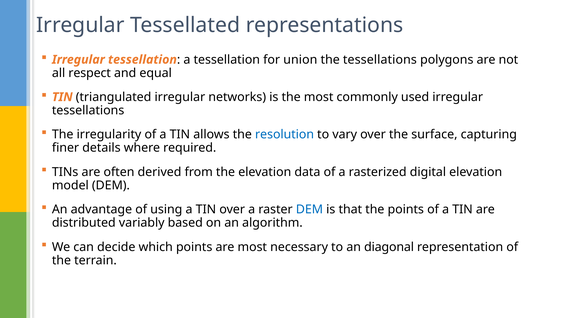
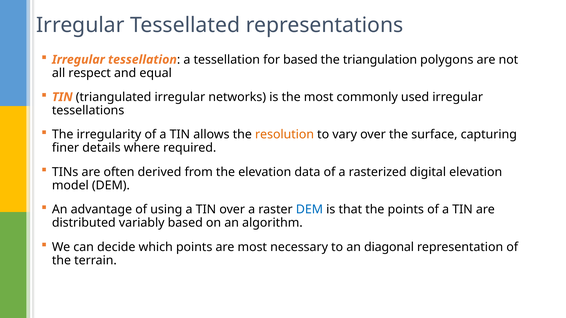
for union: union -> based
the tessellations: tessellations -> triangulation
resolution colour: blue -> orange
